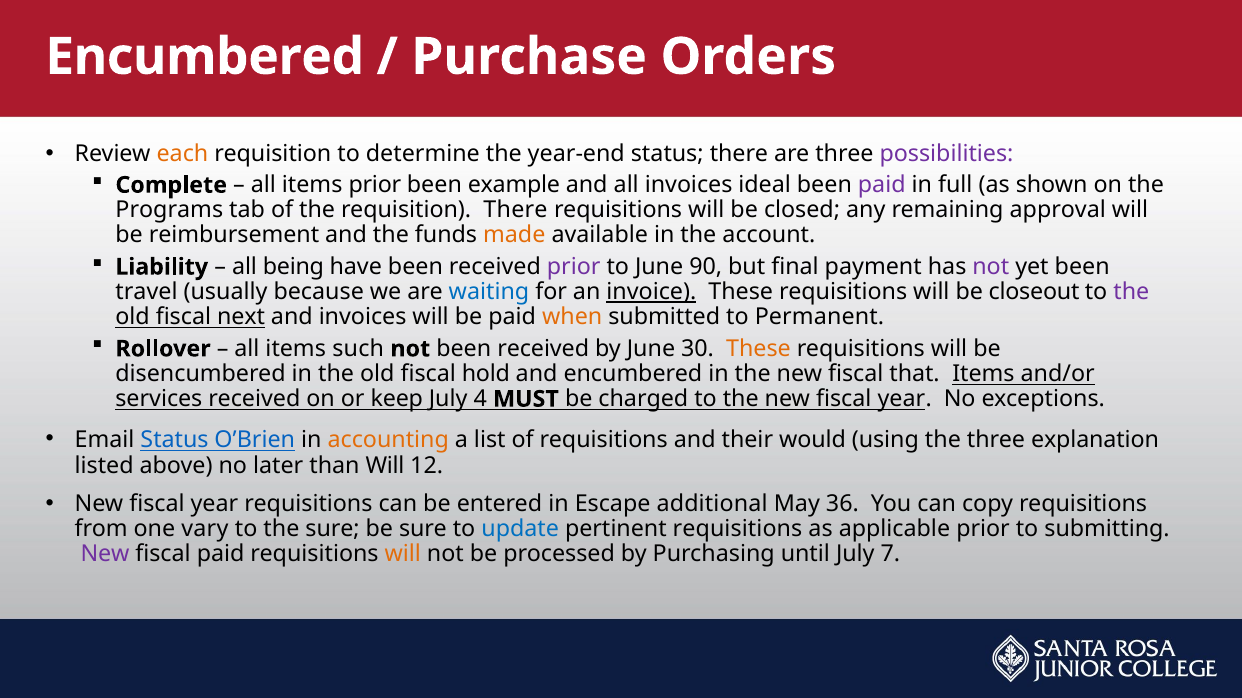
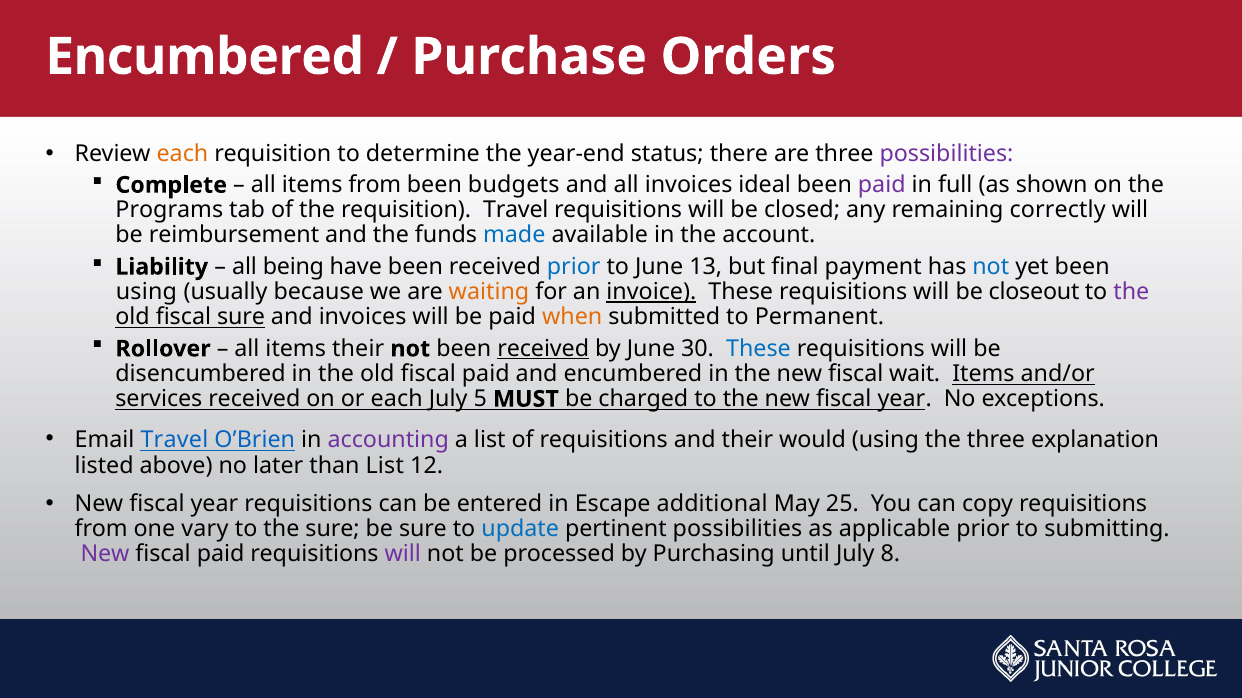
items prior: prior -> from
example: example -> budgets
requisition There: There -> Travel
approval: approval -> correctly
made colour: orange -> blue
prior at (574, 267) colour: purple -> blue
90: 90 -> 13
not at (991, 267) colour: purple -> blue
travel at (146, 292): travel -> using
waiting colour: blue -> orange
fiscal next: next -> sure
items such: such -> their
received at (543, 349) underline: none -> present
These at (758, 349) colour: orange -> blue
old fiscal hold: hold -> paid
that: that -> wait
or keep: keep -> each
4: 4 -> 5
Email Status: Status -> Travel
accounting colour: orange -> purple
than Will: Will -> List
36: 36 -> 25
pertinent requisitions: requisitions -> possibilities
will at (403, 554) colour: orange -> purple
7: 7 -> 8
